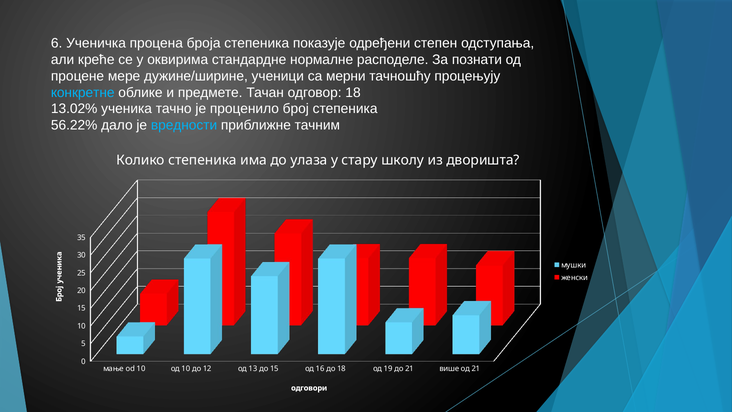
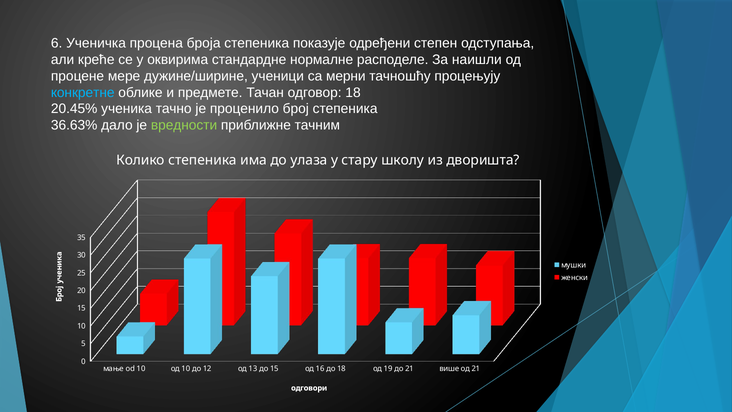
познати: познати -> наишли
13.02%: 13.02% -> 20.45%
56.22%: 56.22% -> 36.63%
вредности colour: light blue -> light green
